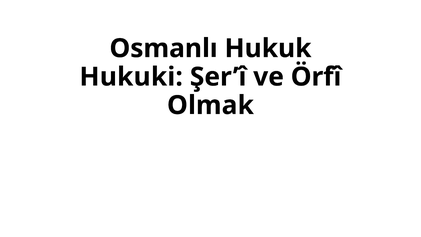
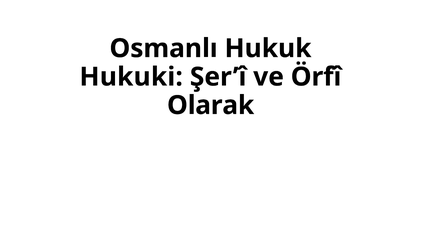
Olmak: Olmak -> Olarak
